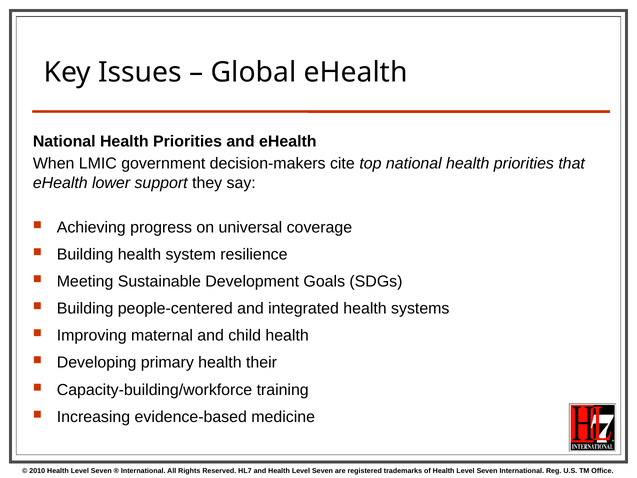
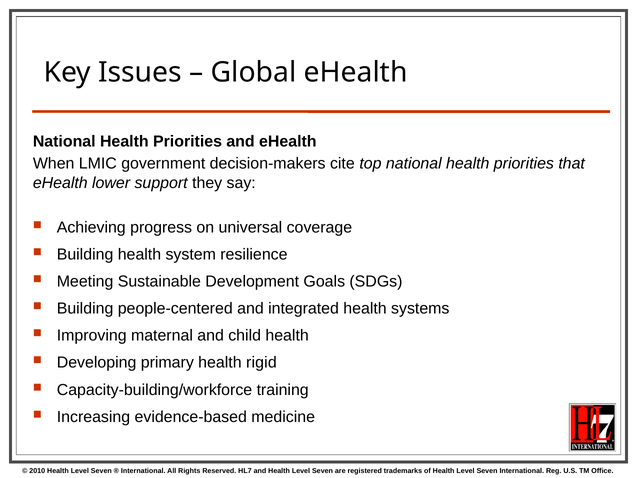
their: their -> rigid
